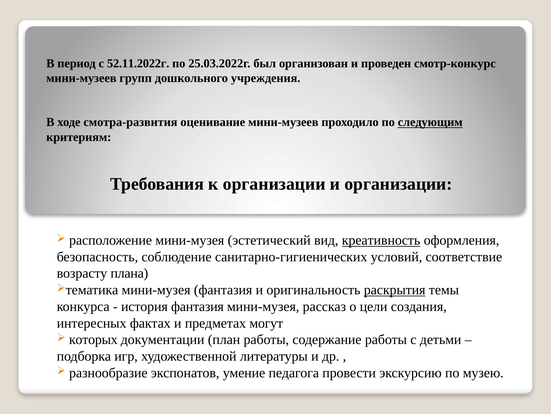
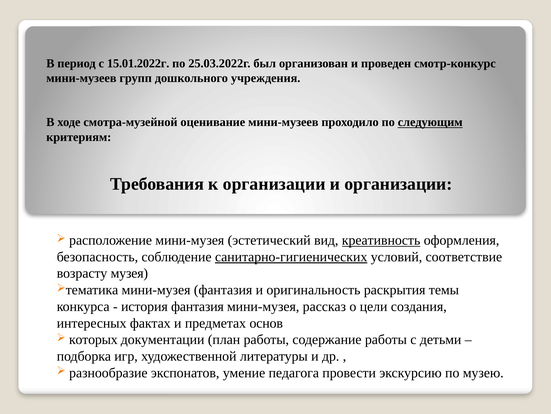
52.11.2022г: 52.11.2022г -> 15.01.2022г
смотра-развития: смотра-развития -> смотра-музейной
санитарно-гигиенических underline: none -> present
плана: плана -> музея
раскрытия underline: present -> none
могут: могут -> основ
